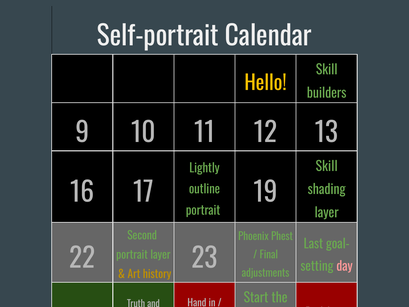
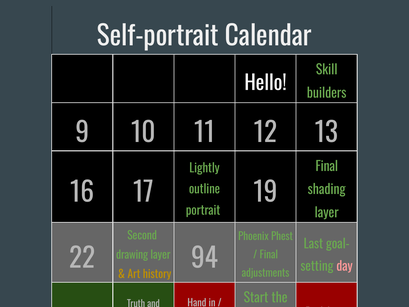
Hello colour: yellow -> white
Skill at (327, 166): Skill -> Final
portrait at (132, 255): portrait -> drawing
23: 23 -> 94
